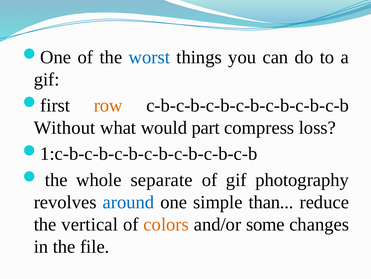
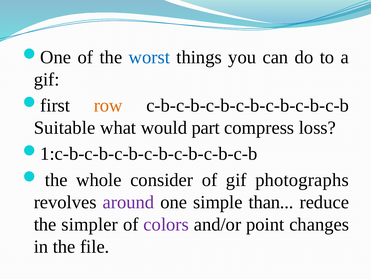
Without: Without -> Suitable
separate: separate -> consider
photography: photography -> photographs
around colour: blue -> purple
vertical: vertical -> simpler
colors colour: orange -> purple
some: some -> point
